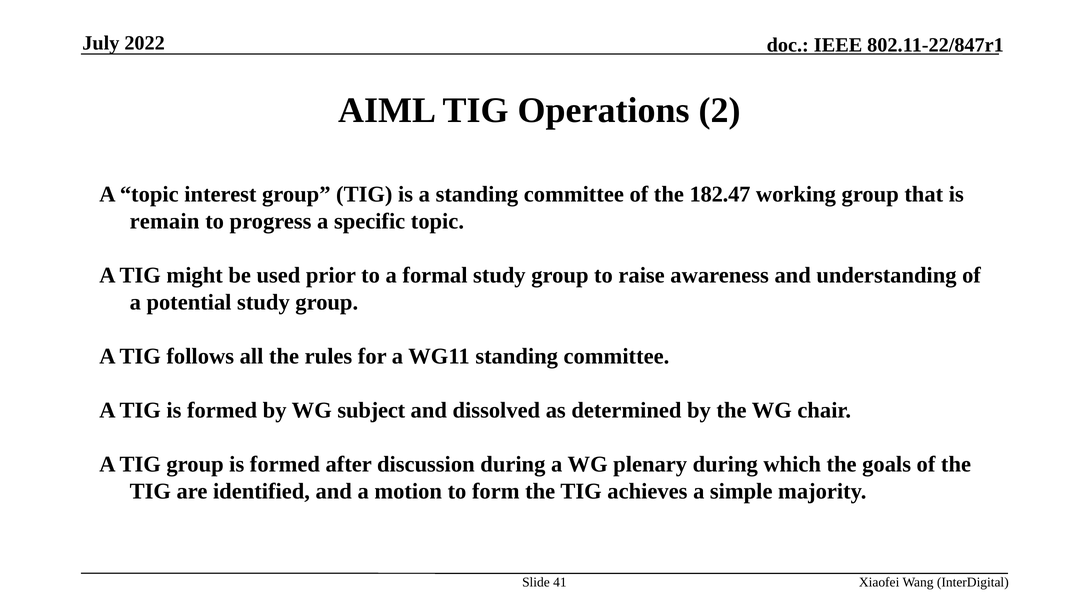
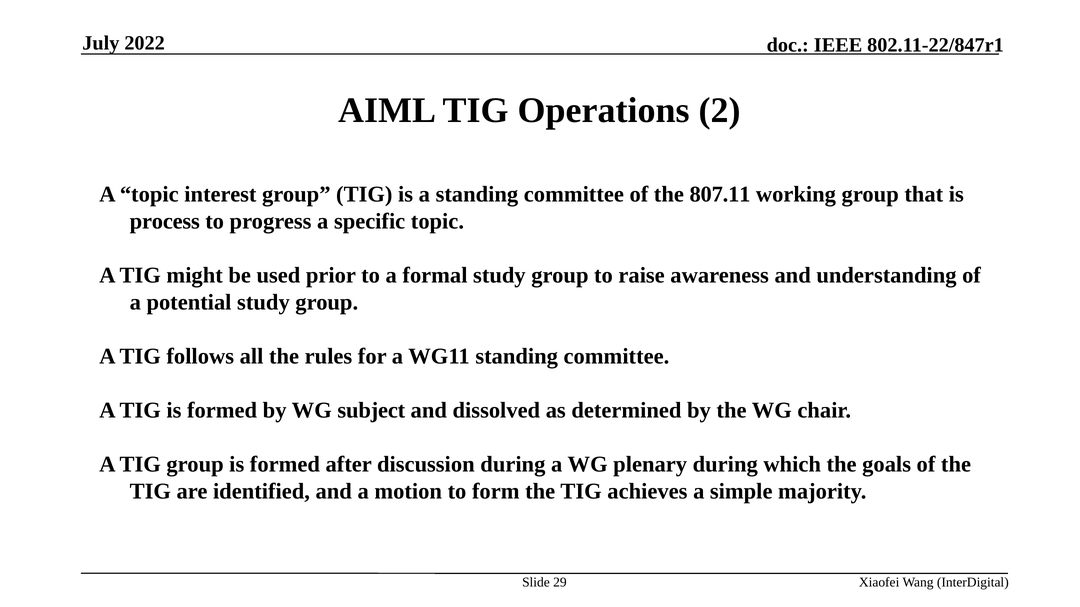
182.47: 182.47 -> 807.11
remain: remain -> process
41: 41 -> 29
